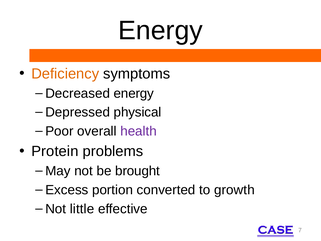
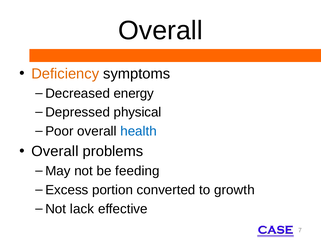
Energy at (160, 31): Energy -> Overall
health colour: purple -> blue
Protein at (55, 151): Protein -> Overall
brought: brought -> feeding
little: little -> lack
